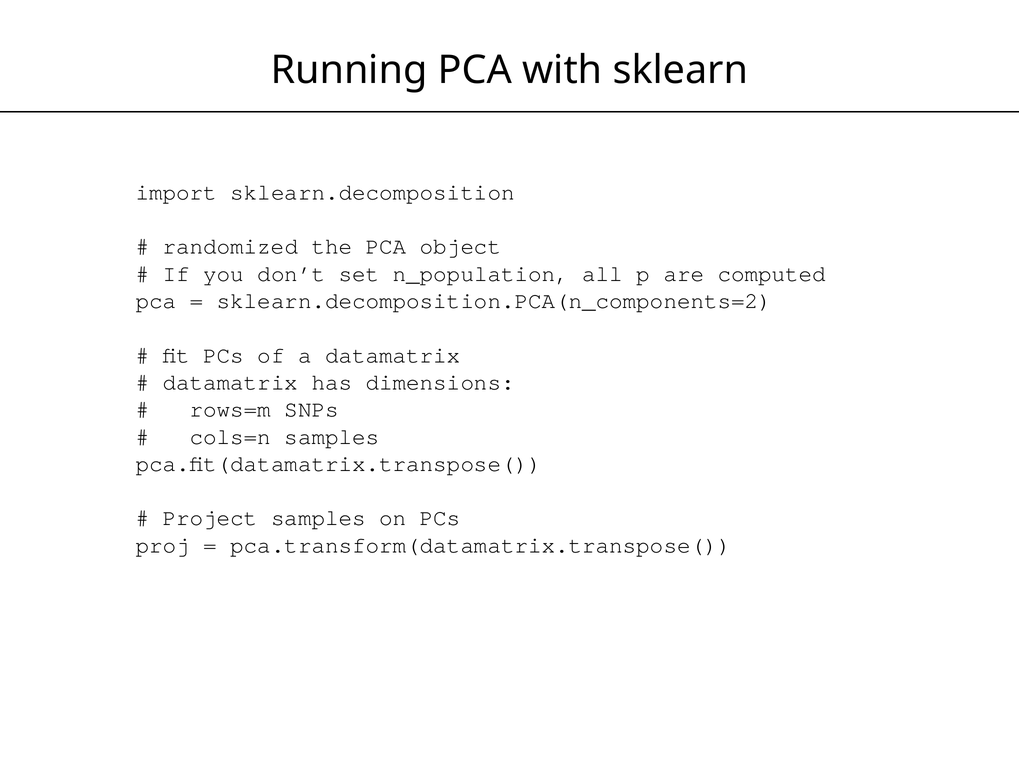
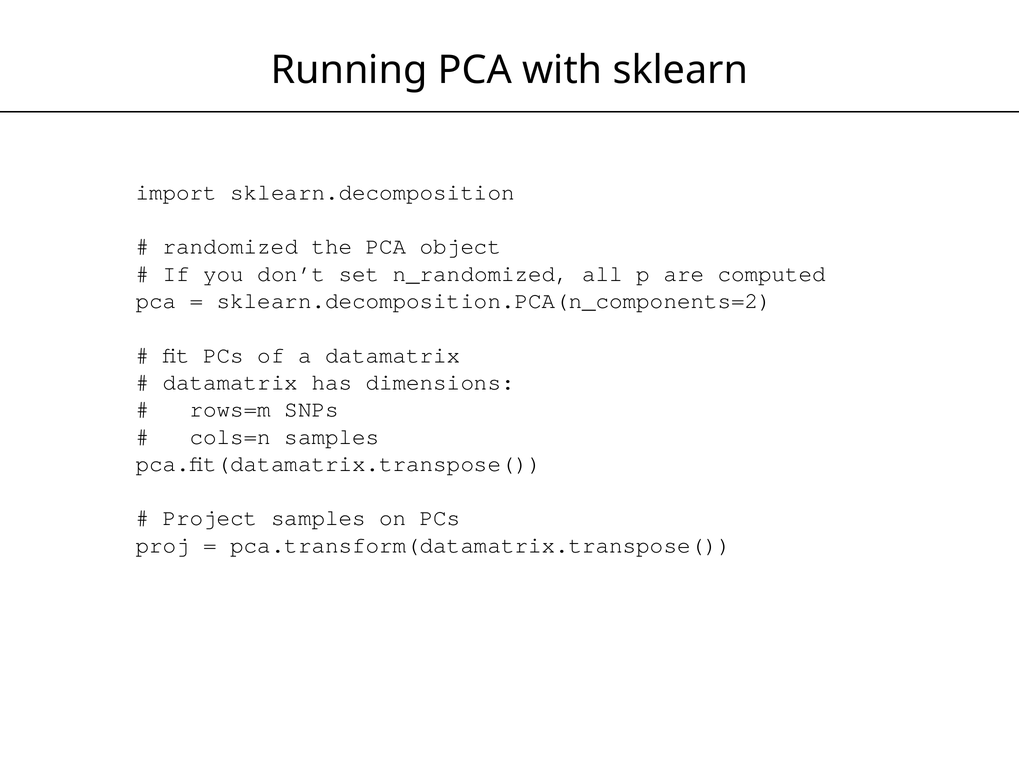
n_population: n_population -> n_randomized
